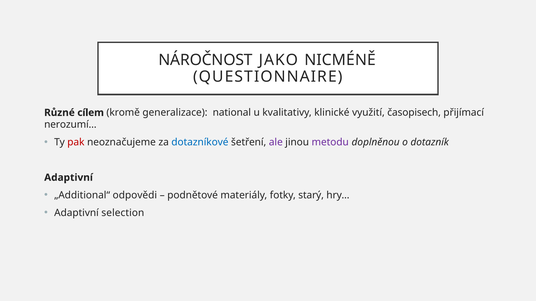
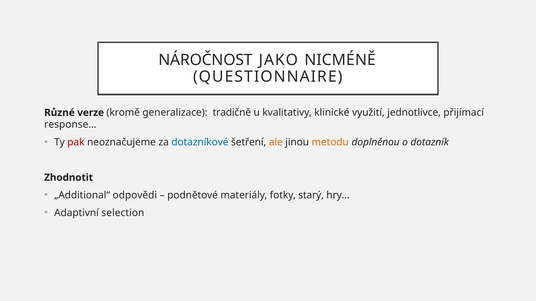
cílem: cílem -> verze
national: national -> tradičně
časopisech: časopisech -> jednotlivce
nerozumí…: nerozumí… -> response…
ale colour: purple -> orange
metodu colour: purple -> orange
Adaptivní at (69, 178): Adaptivní -> Zhodnotit
